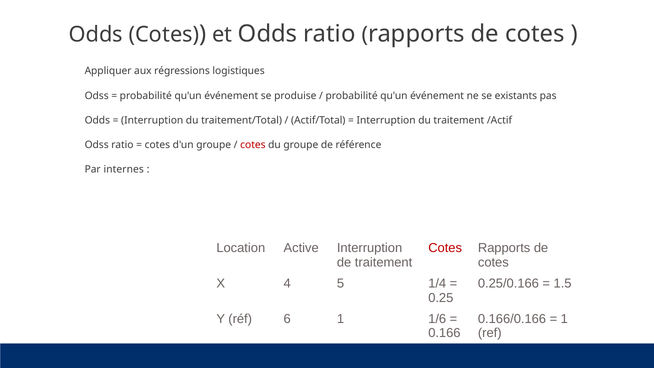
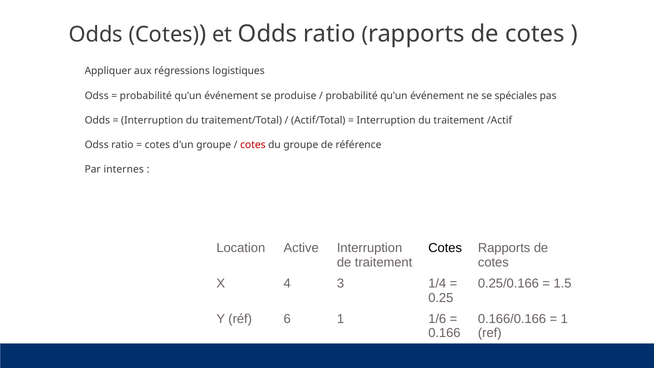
existants: existants -> spéciales
Cotes at (445, 248) colour: red -> black
5: 5 -> 3
